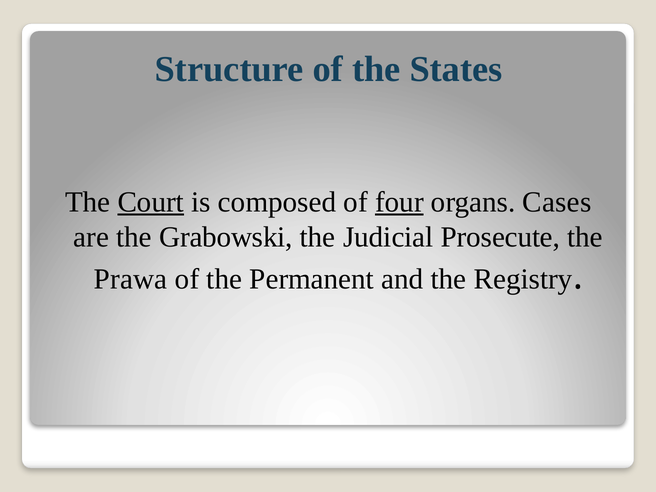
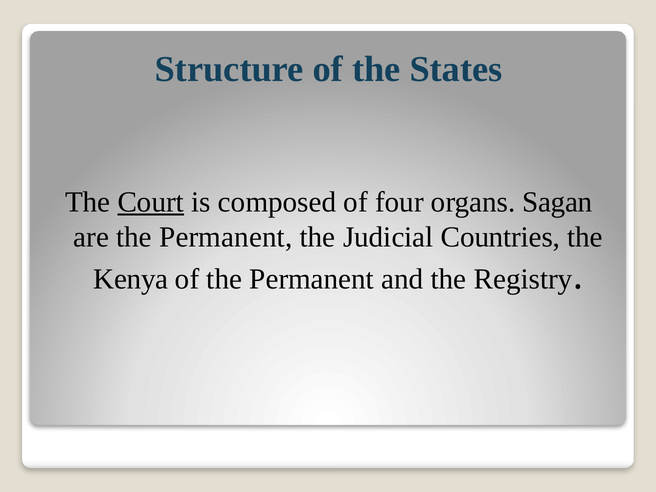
four underline: present -> none
Cases: Cases -> Sagan
are the Grabowski: Grabowski -> Permanent
Prosecute: Prosecute -> Countries
Prawa: Prawa -> Kenya
